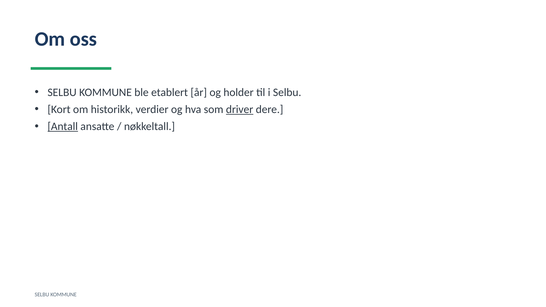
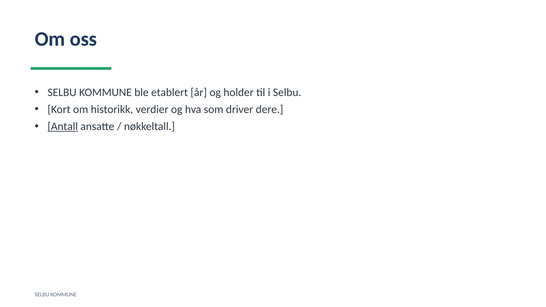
driver underline: present -> none
